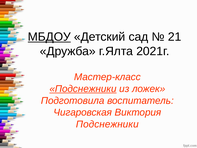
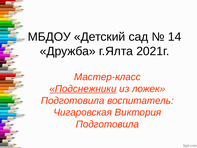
МБДОУ underline: present -> none
21: 21 -> 14
Подснежники at (107, 124): Подснежники -> Подготовила
